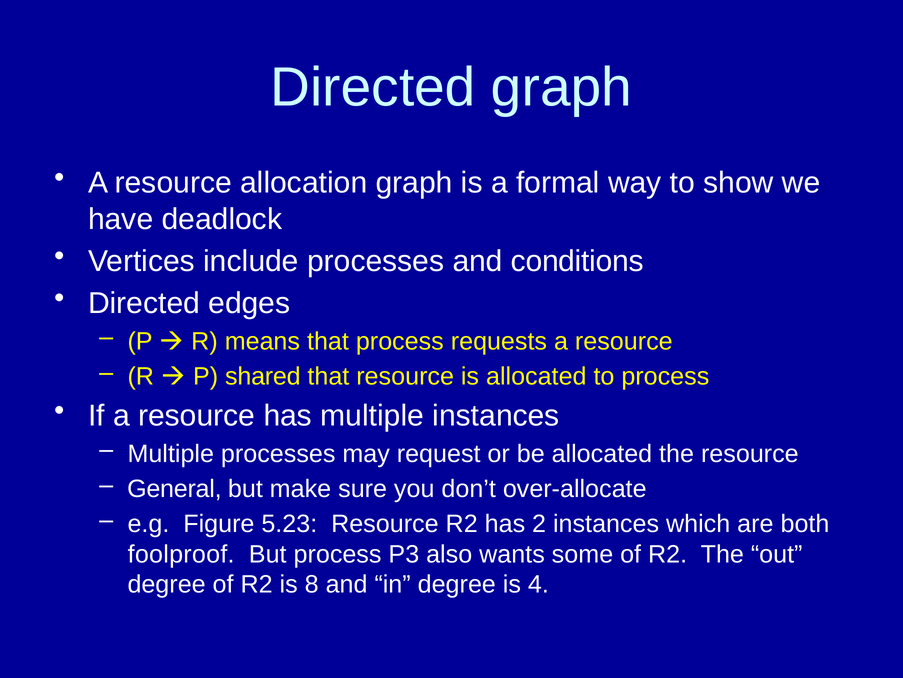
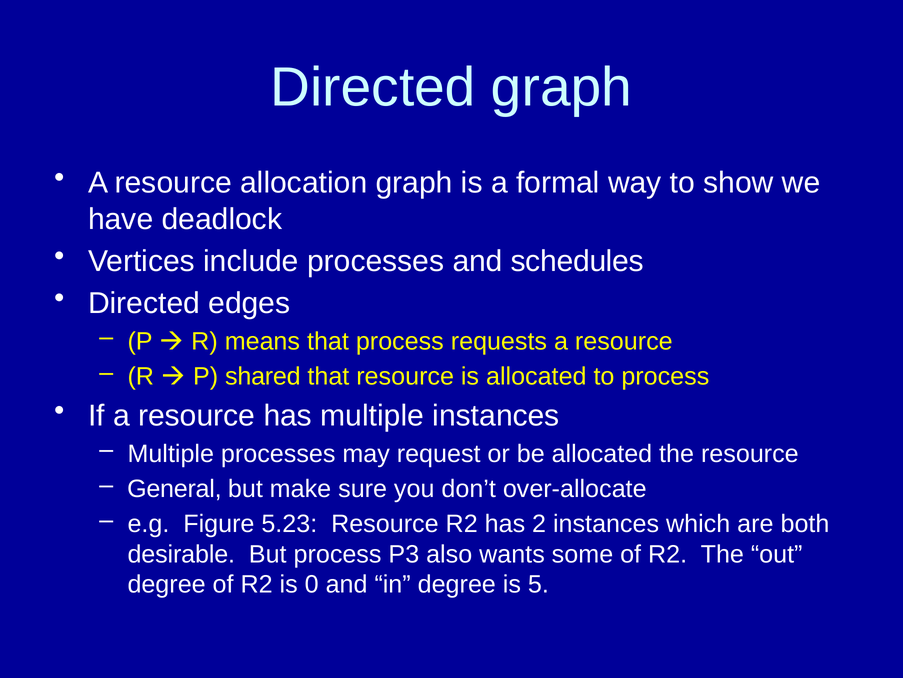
conditions: conditions -> schedules
foolproof: foolproof -> desirable
8: 8 -> 0
4: 4 -> 5
